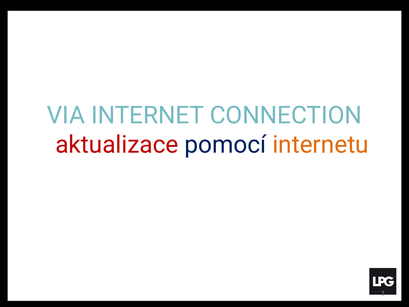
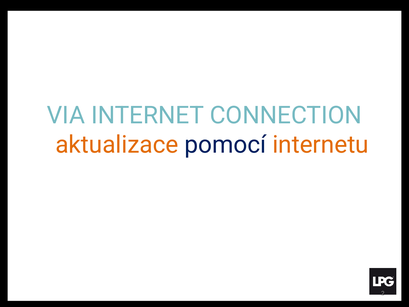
aktualizace colour: red -> orange
